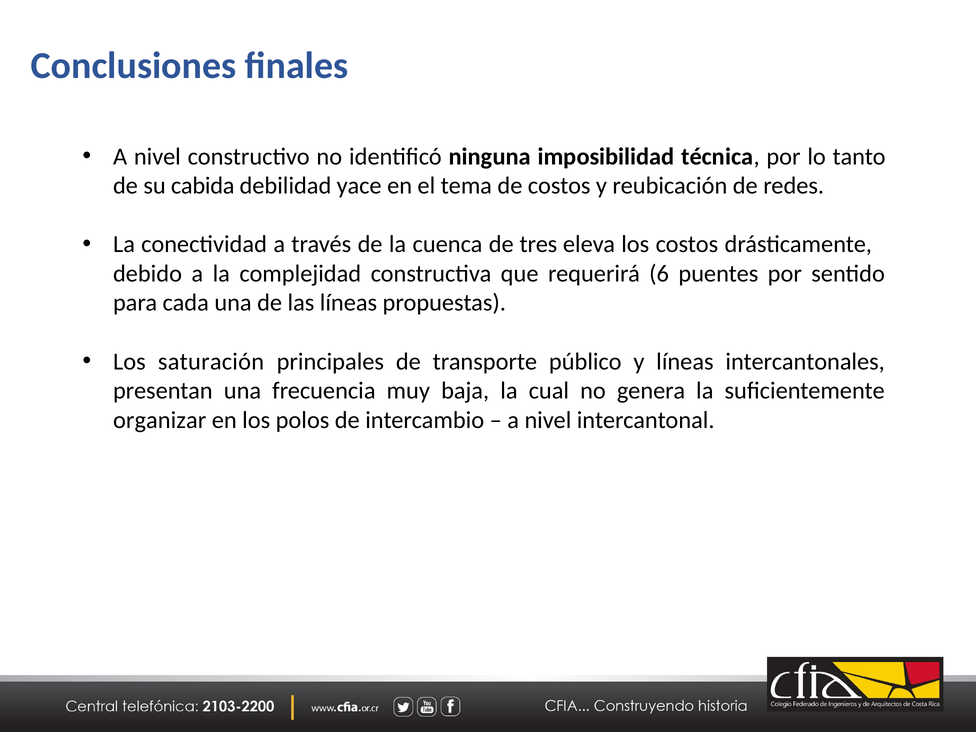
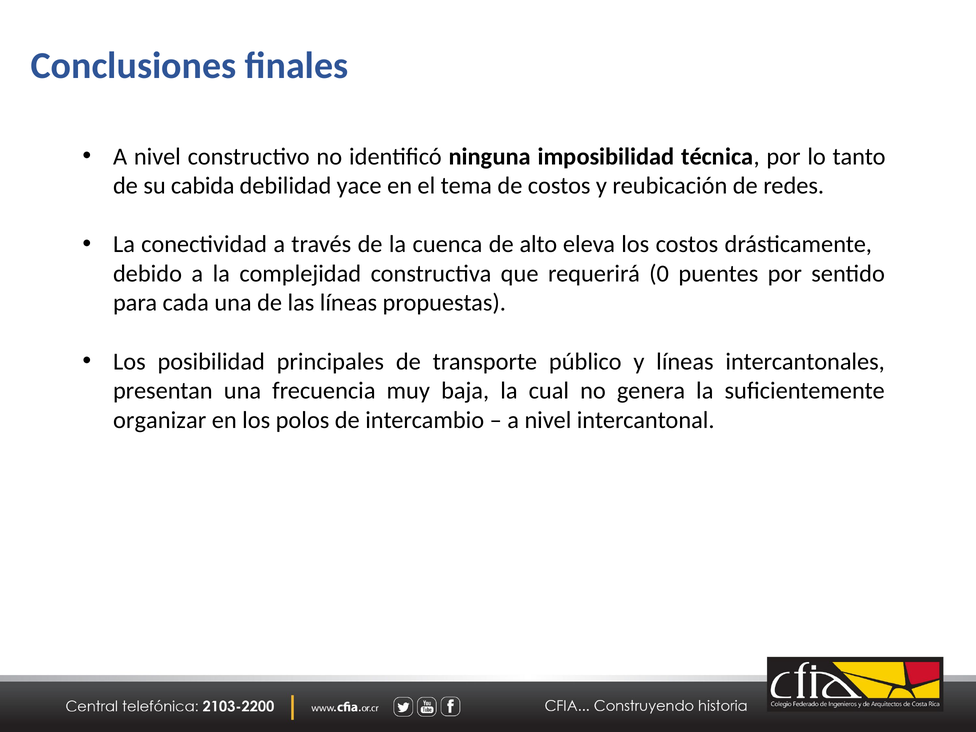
tres: tres -> alto
6: 6 -> 0
saturación: saturación -> posibilidad
